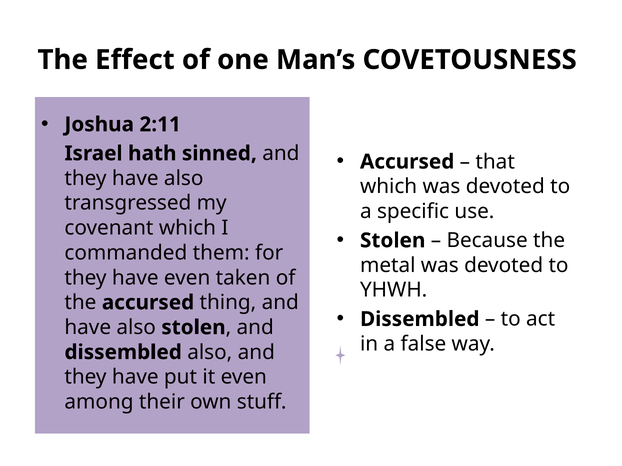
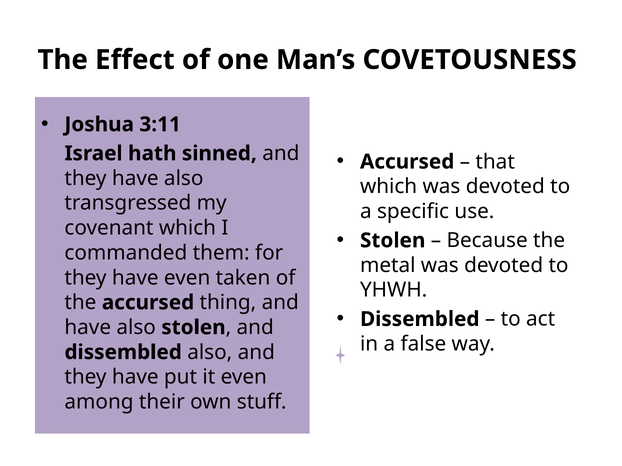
2:11: 2:11 -> 3:11
